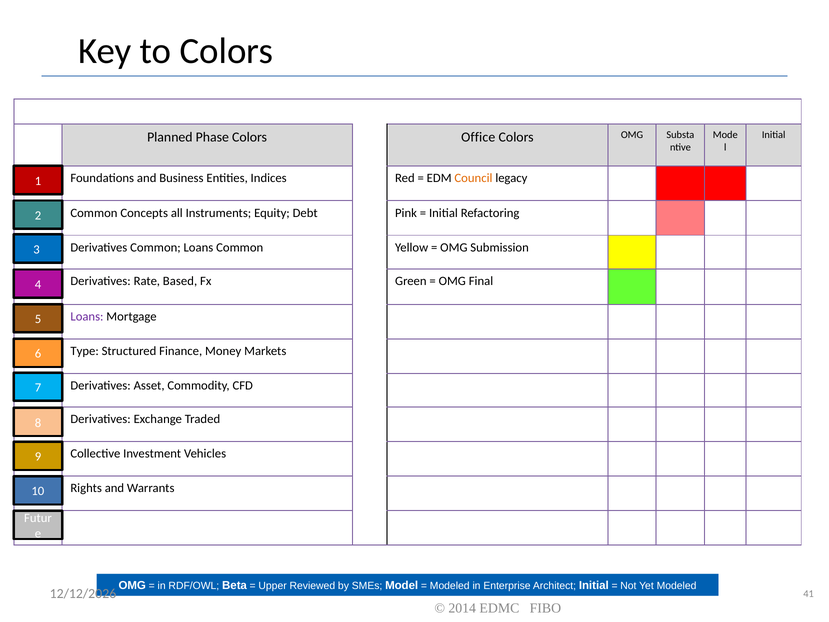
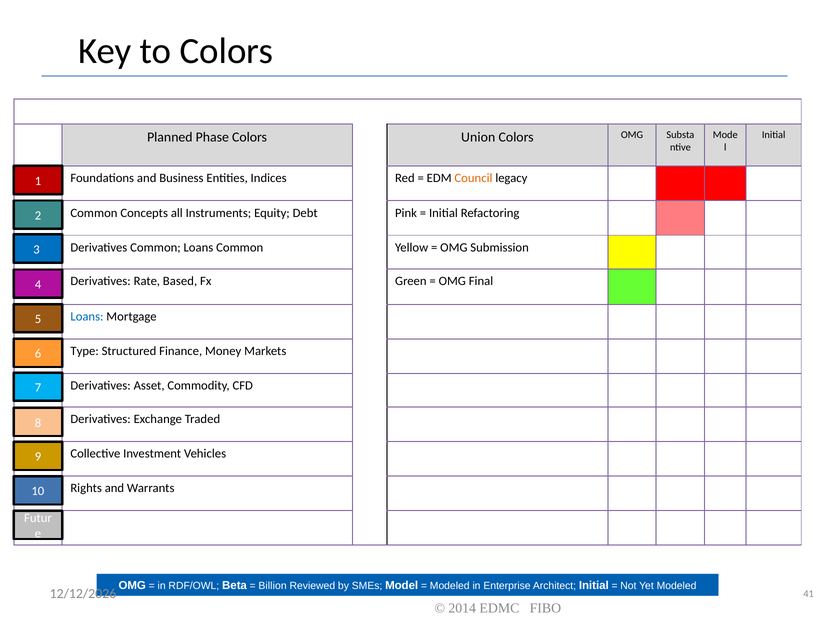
Office: Office -> Union
Loans at (87, 316) colour: purple -> blue
Upper: Upper -> Billion
